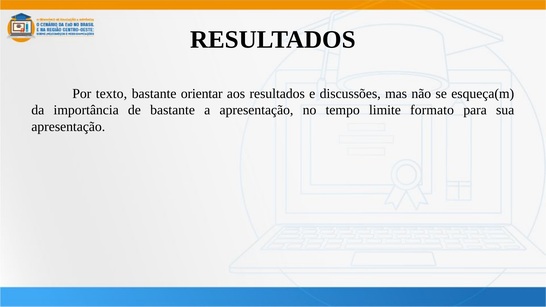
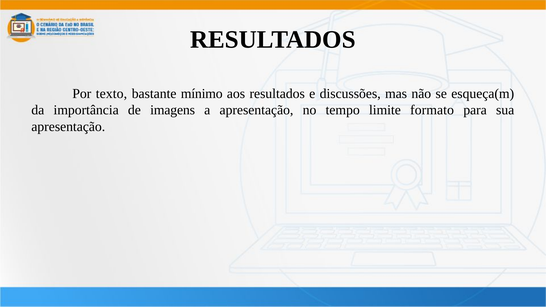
orientar: orientar -> mínimo
de bastante: bastante -> imagens
